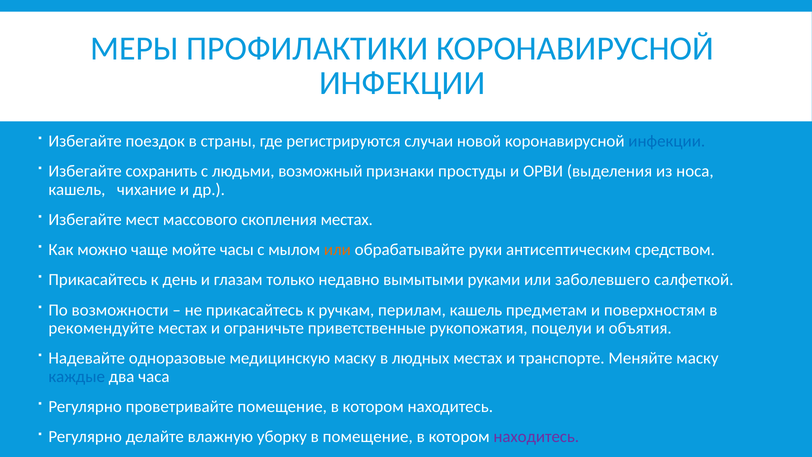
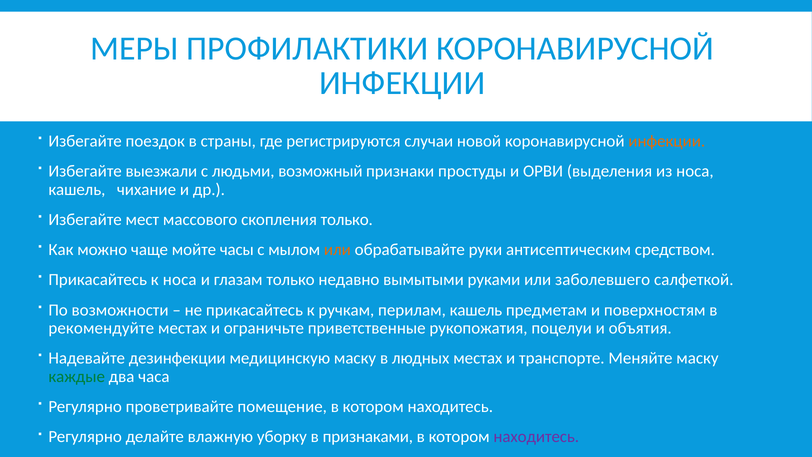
инфекции at (667, 141) colour: blue -> orange
сохранить: сохранить -> выезжали
скопления местах: местах -> только
к день: день -> носа
одноразовые: одноразовые -> дезинфекции
каждые colour: blue -> green
в помещение: помещение -> признаками
